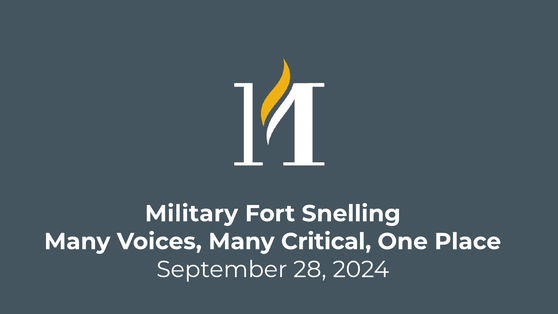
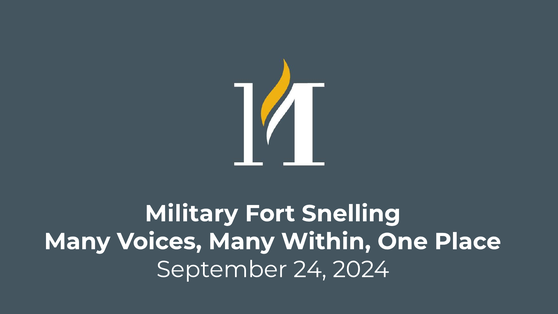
Critical: Critical -> Within
28: 28 -> 24
